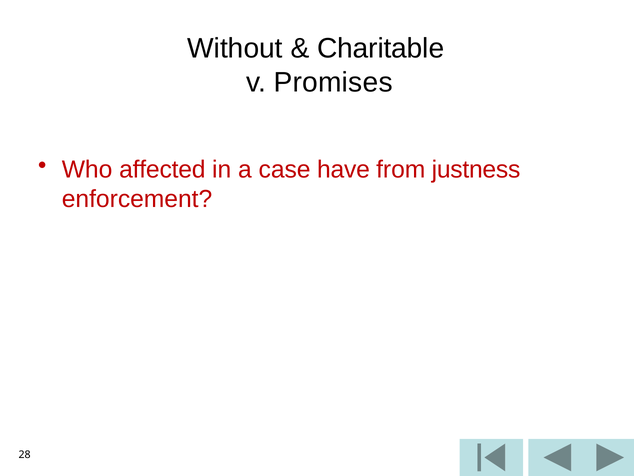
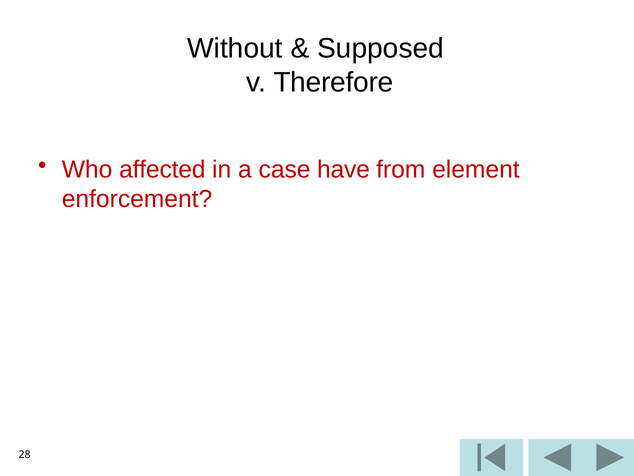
Charitable: Charitable -> Supposed
Promises: Promises -> Therefore
justness: justness -> element
